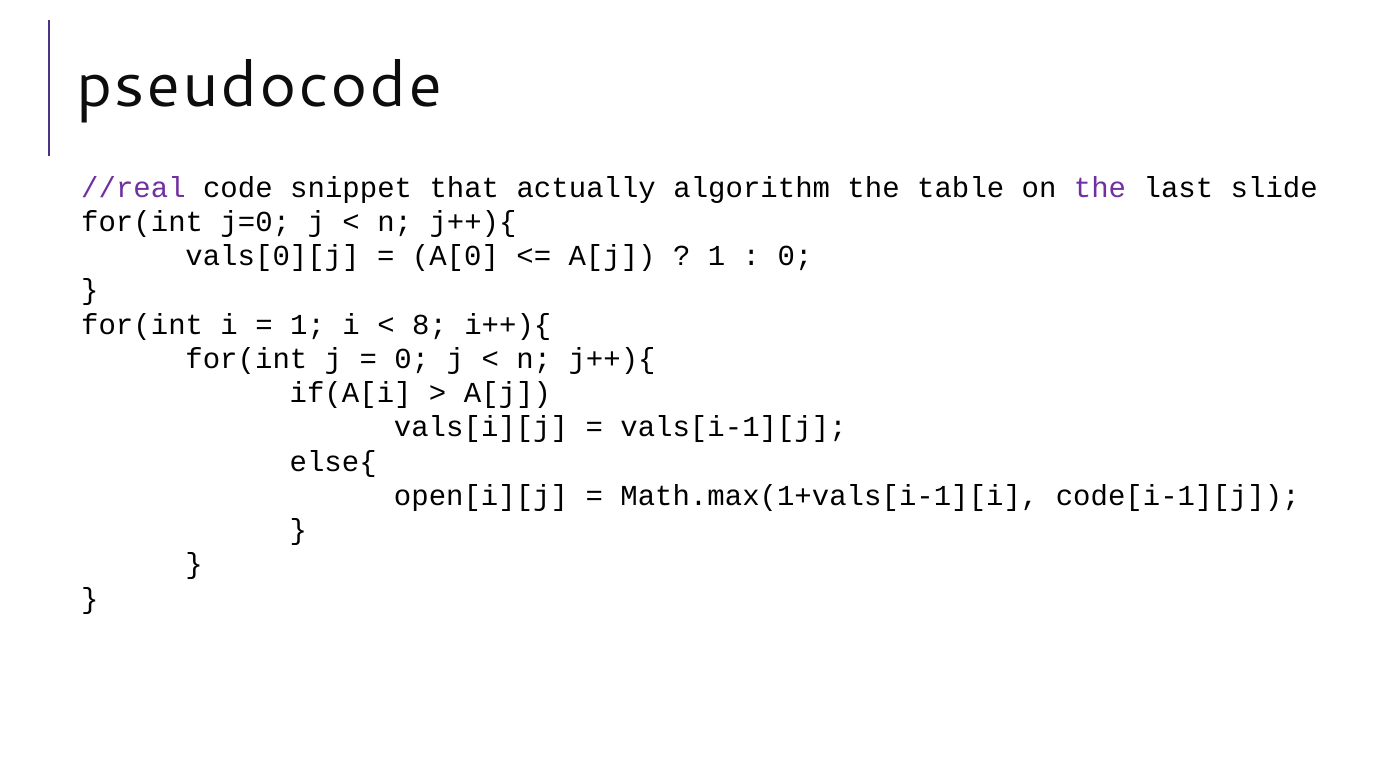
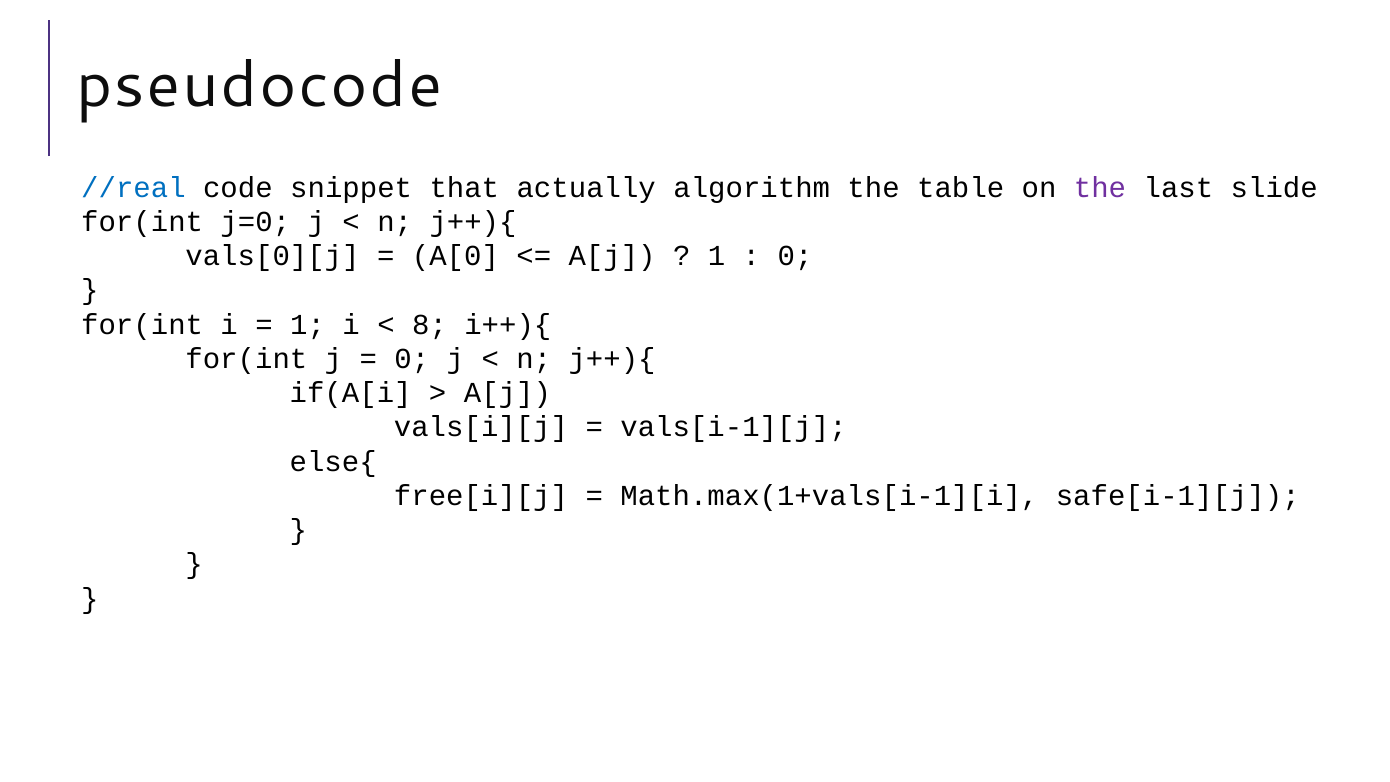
//real colour: purple -> blue
open[i][j: open[i][j -> free[i][j
code[i-1][j: code[i-1][j -> safe[i-1][j
